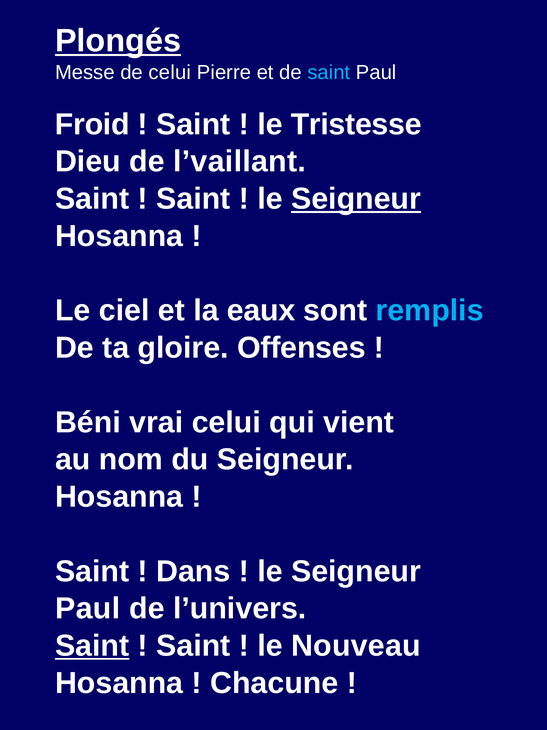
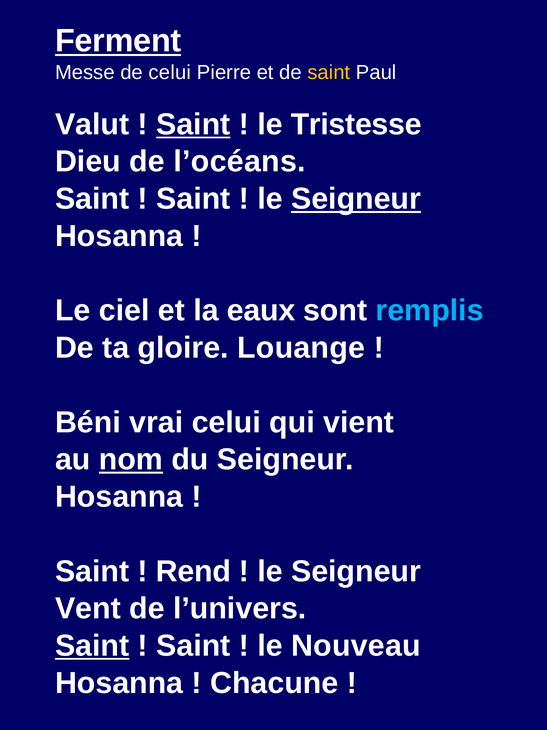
Plongés: Plongés -> Ferment
saint at (329, 72) colour: light blue -> yellow
Froid: Froid -> Valut
Saint at (193, 124) underline: none -> present
l’vaillant: l’vaillant -> l’océans
Offenses: Offenses -> Louange
nom underline: none -> present
Dans: Dans -> Rend
Paul at (88, 608): Paul -> Vent
